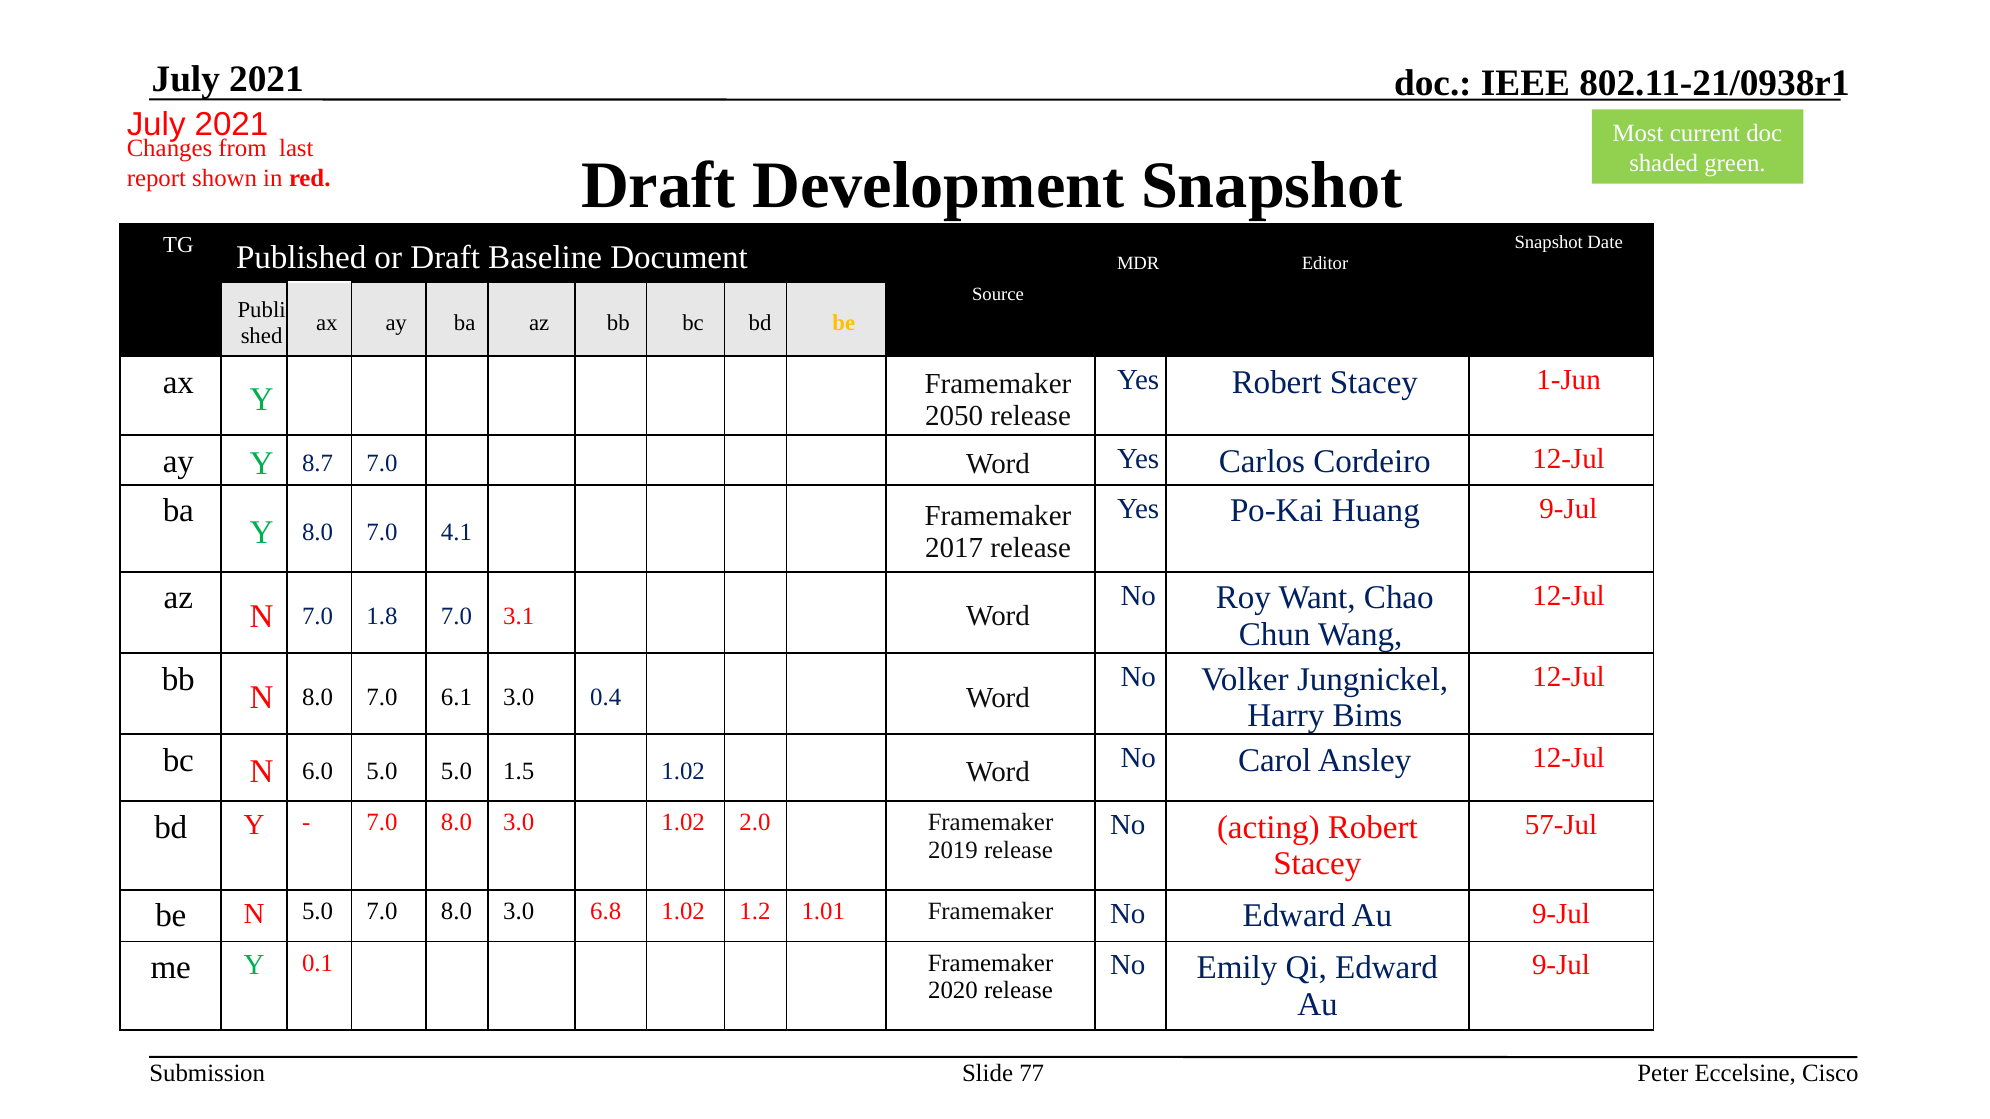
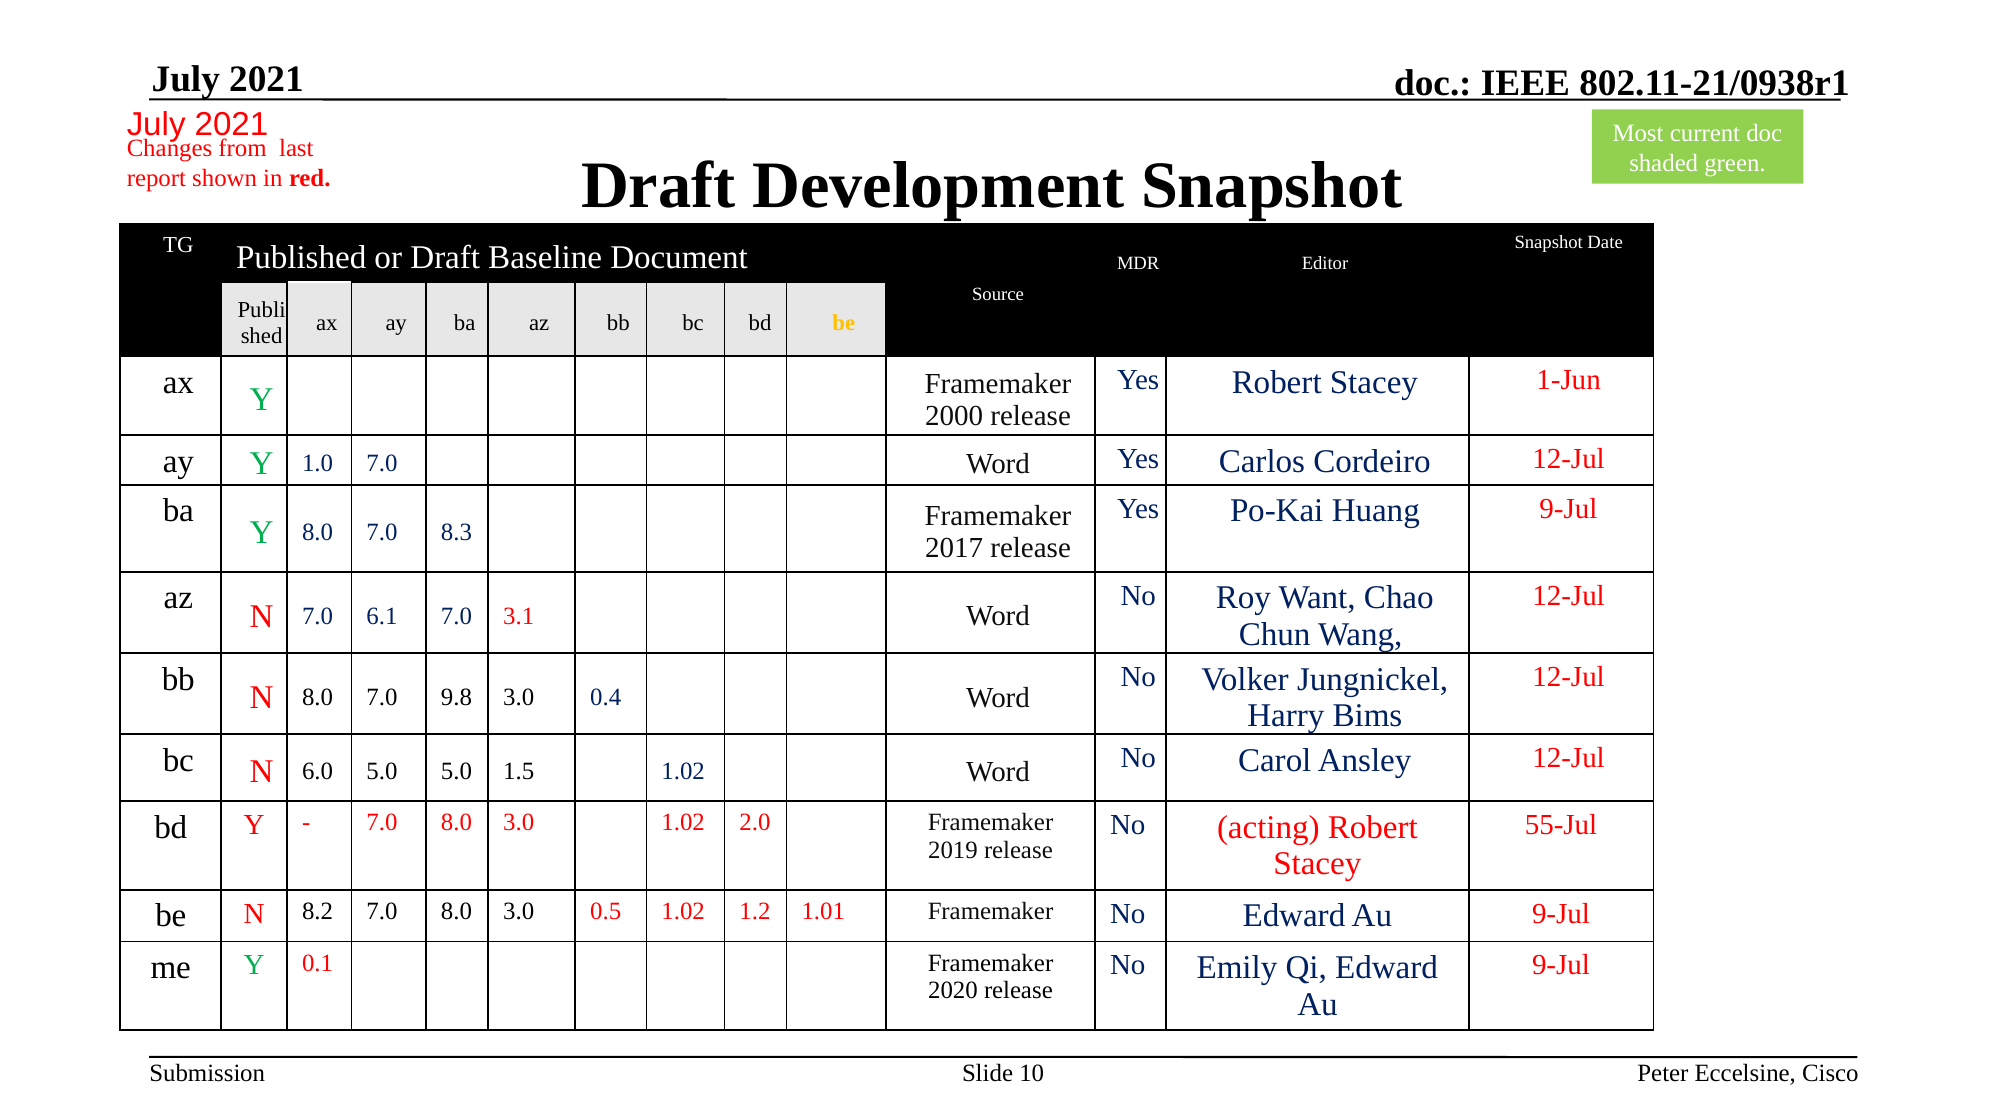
2050: 2050 -> 2000
8.7: 8.7 -> 1.0
4.1: 4.1 -> 8.3
1.8: 1.8 -> 6.1
6.1: 6.1 -> 9.8
57-Jul: 57-Jul -> 55-Jul
N 5.0: 5.0 -> 8.2
6.8: 6.8 -> 0.5
77: 77 -> 10
